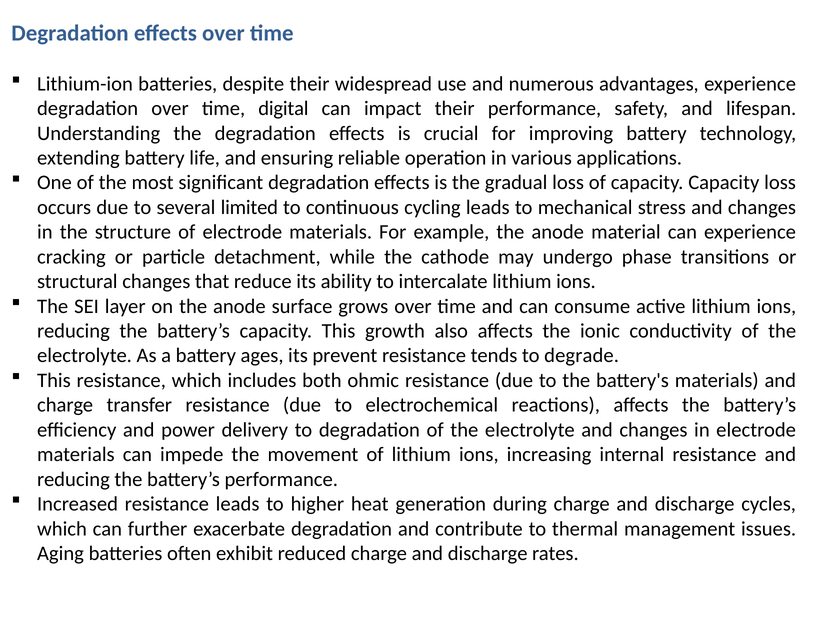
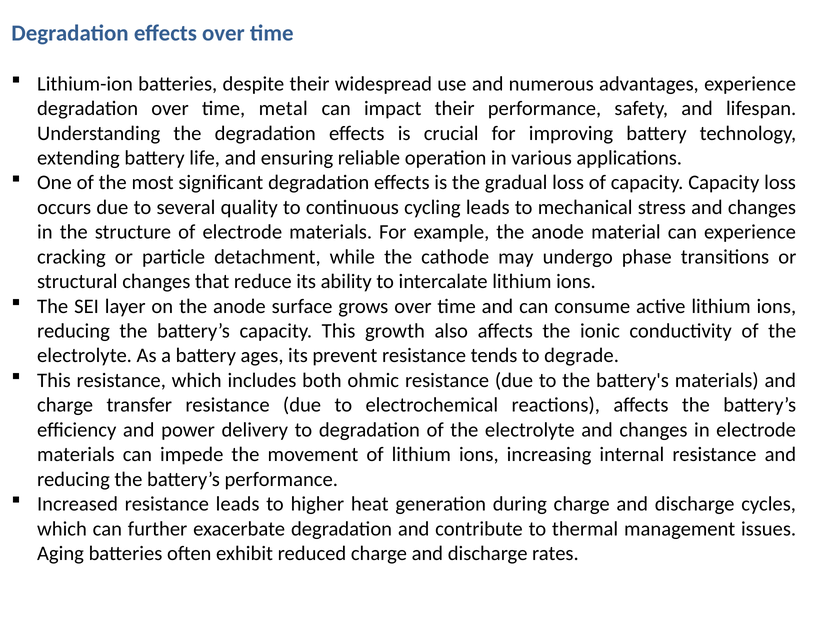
digital: digital -> metal
limited: limited -> quality
